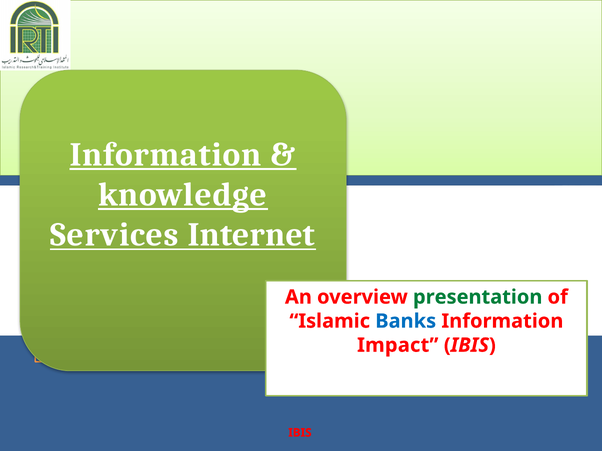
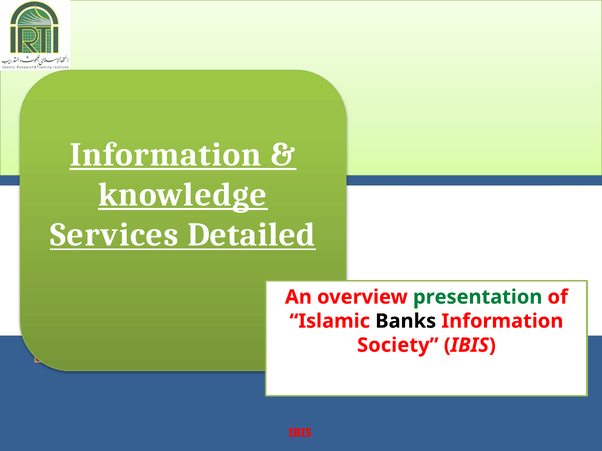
Internet: Internet -> Detailed
Banks colour: blue -> black
Impact: Impact -> Society
